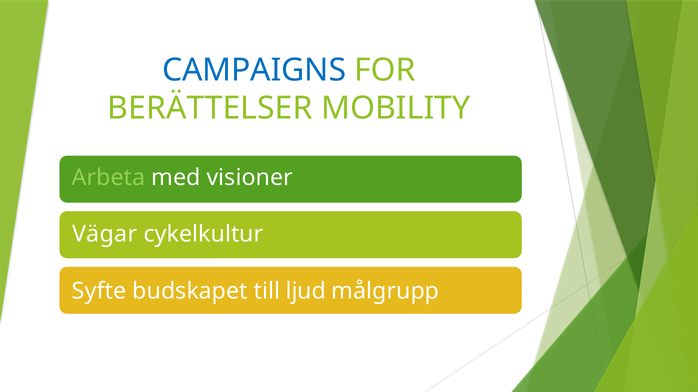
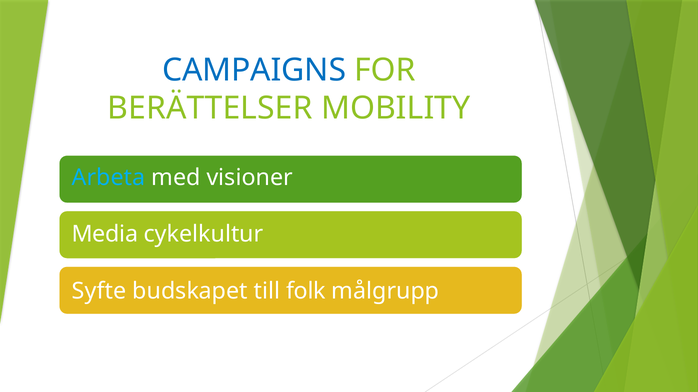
Arbeta colour: light green -> light blue
Vägar: Vägar -> Media
ljud: ljud -> folk
